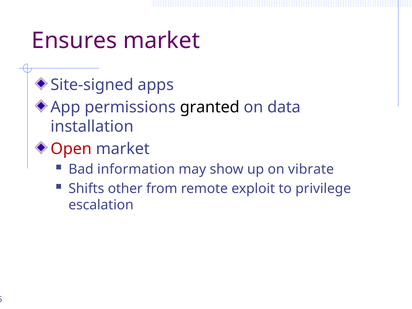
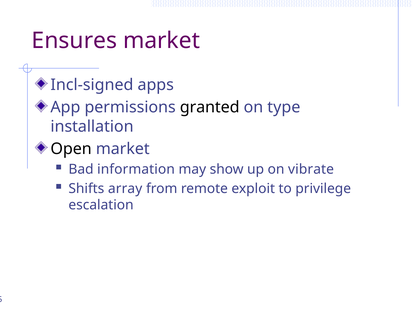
Site-signed: Site-signed -> Incl-signed
data: data -> type
Open colour: red -> black
other: other -> array
